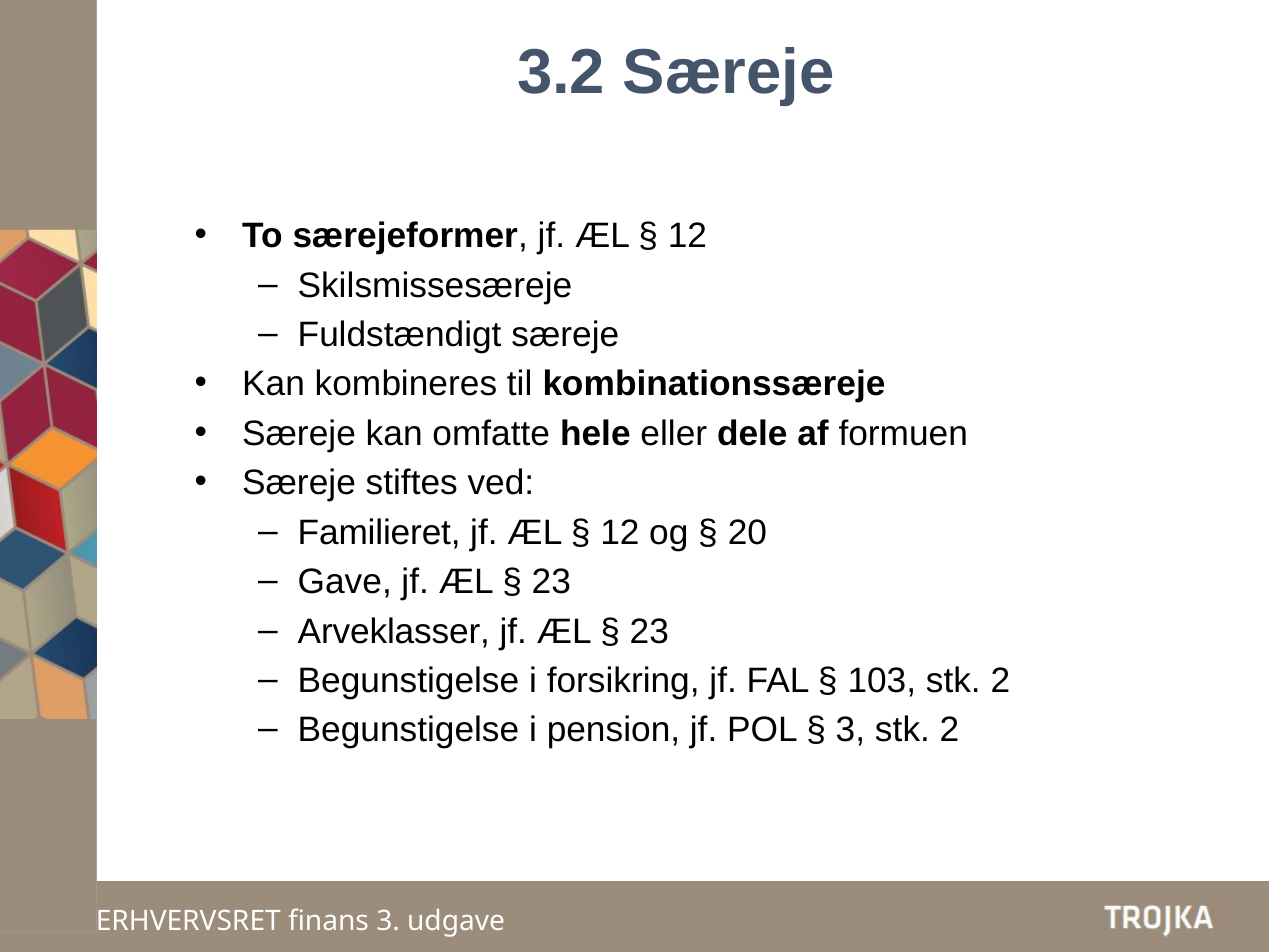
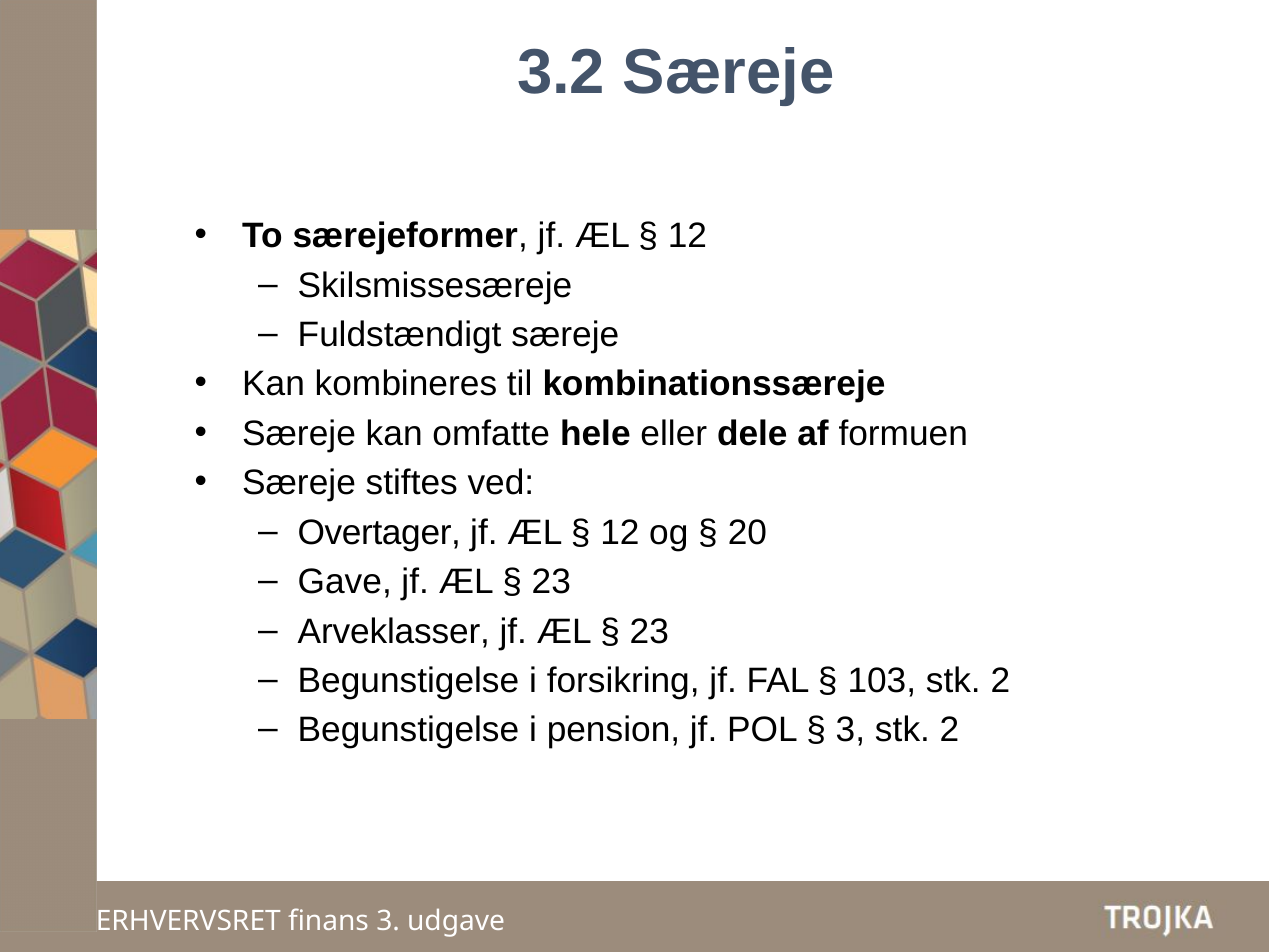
Familieret: Familieret -> Overtager
